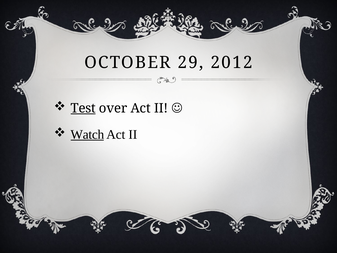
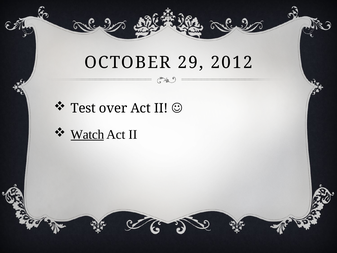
Test underline: present -> none
